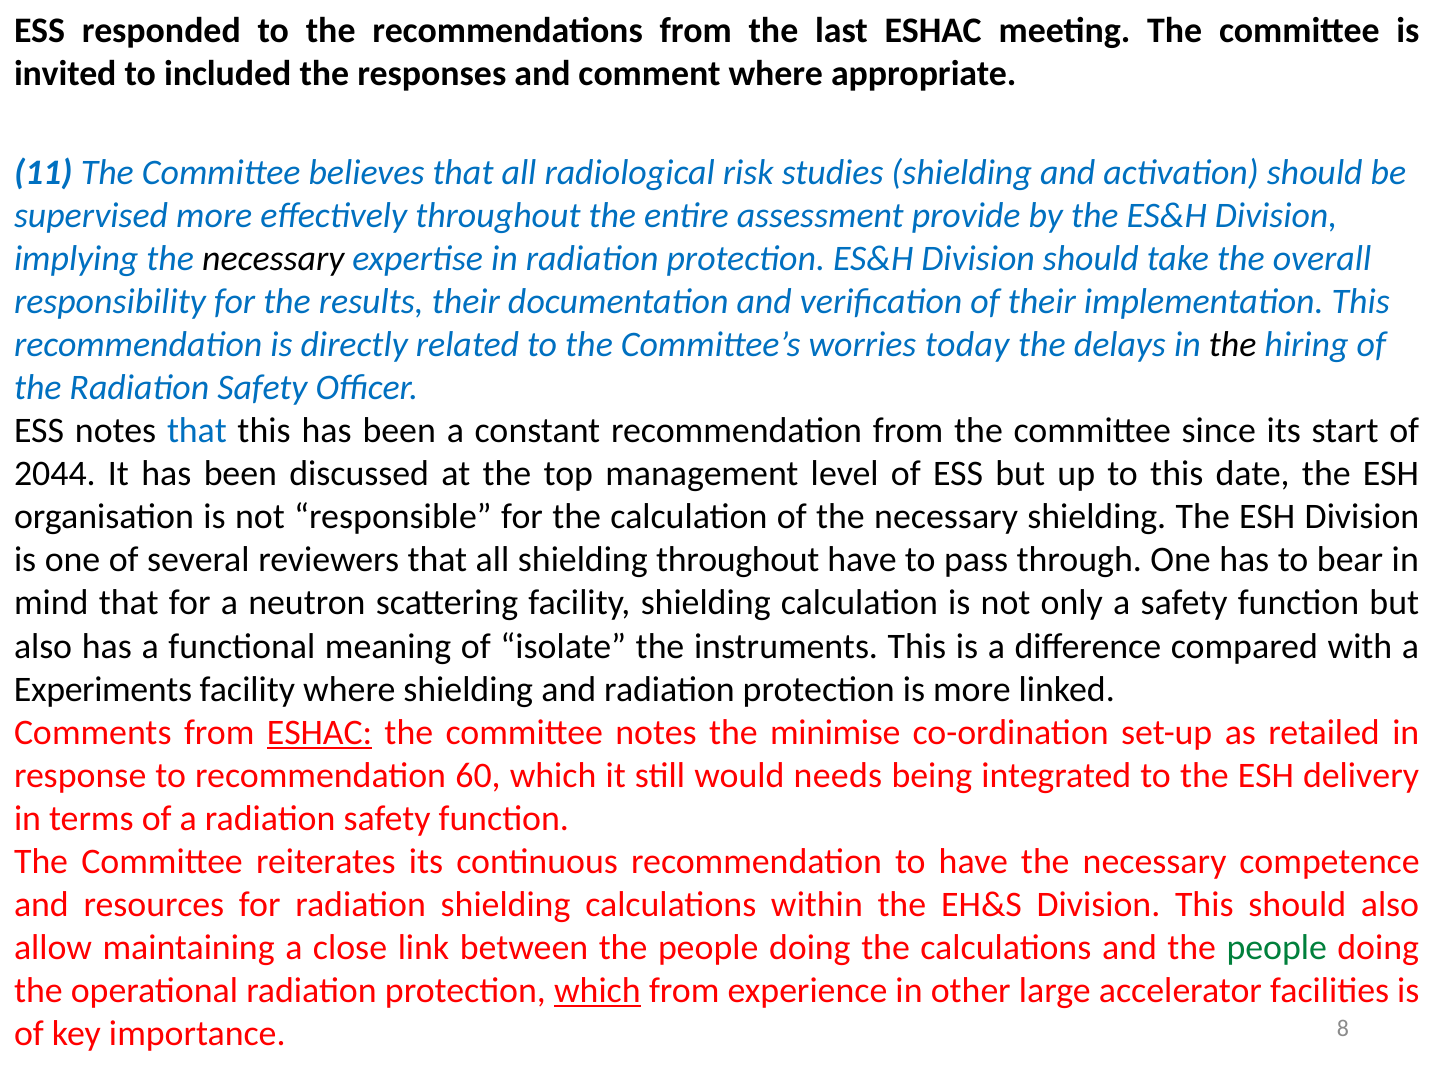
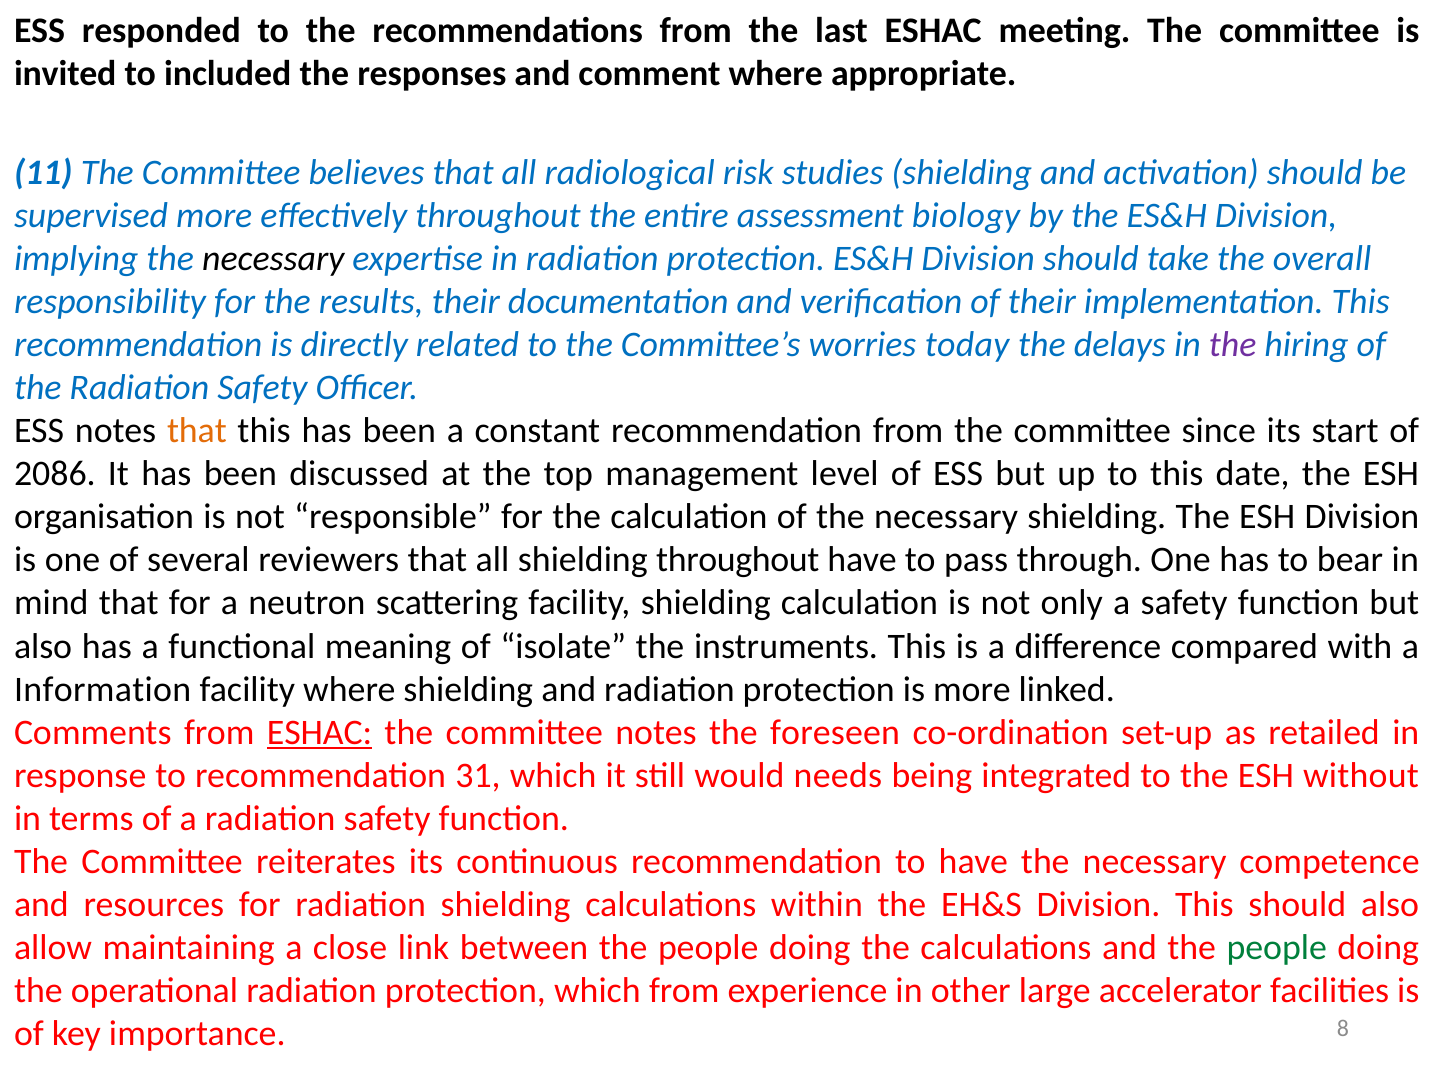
provide: provide -> biology
the at (1233, 344) colour: black -> purple
that at (197, 430) colour: blue -> orange
2044: 2044 -> 2086
Experiments: Experiments -> Information
minimise: minimise -> foreseen
60: 60 -> 31
delivery: delivery -> without
which at (597, 990) underline: present -> none
